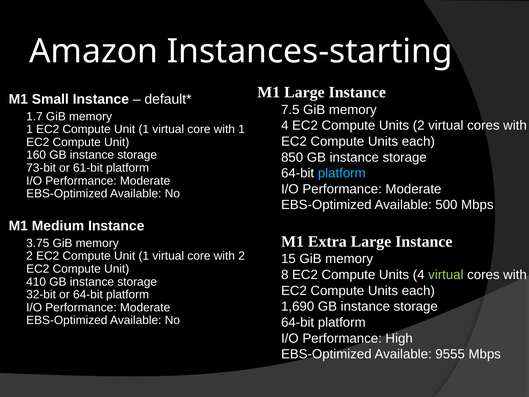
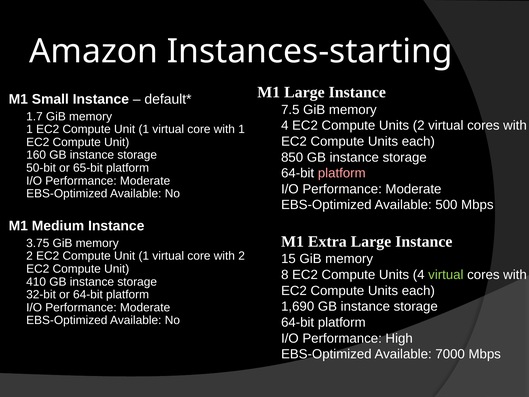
73-bit: 73-bit -> 50-bit
61-bit: 61-bit -> 65-bit
platform at (342, 173) colour: light blue -> pink
9555: 9555 -> 7000
